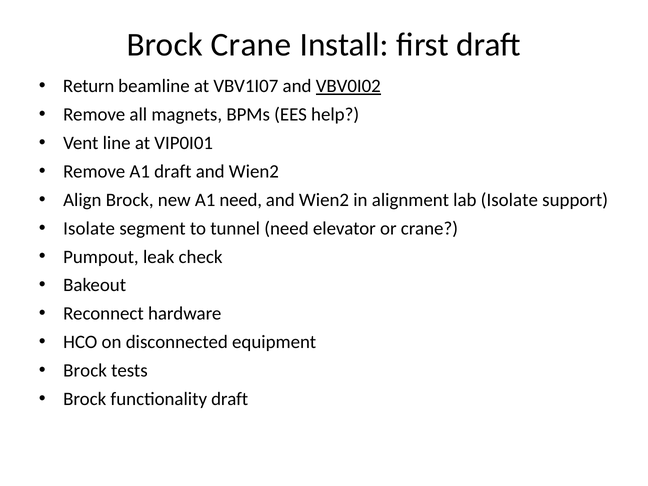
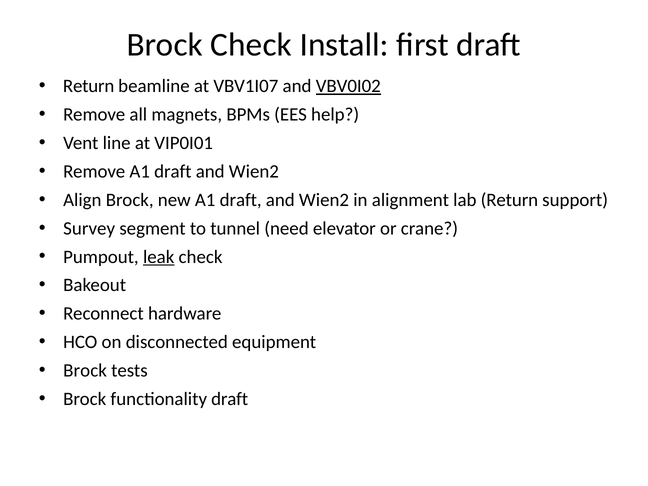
Brock Crane: Crane -> Check
new A1 need: need -> draft
lab Isolate: Isolate -> Return
Isolate at (89, 228): Isolate -> Survey
leak underline: none -> present
